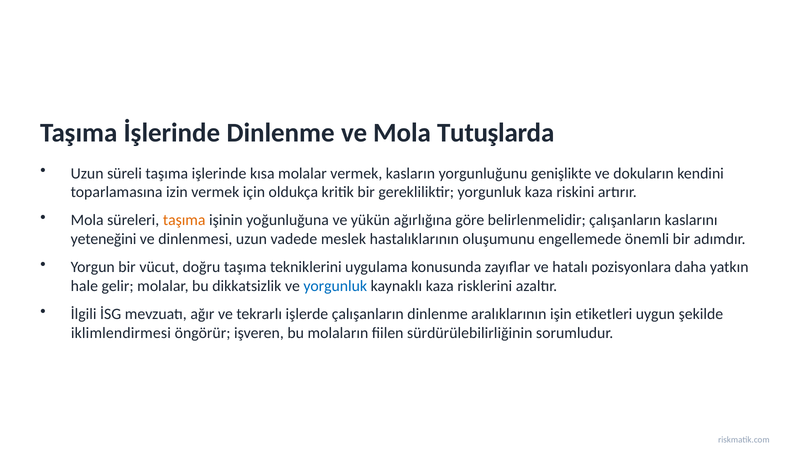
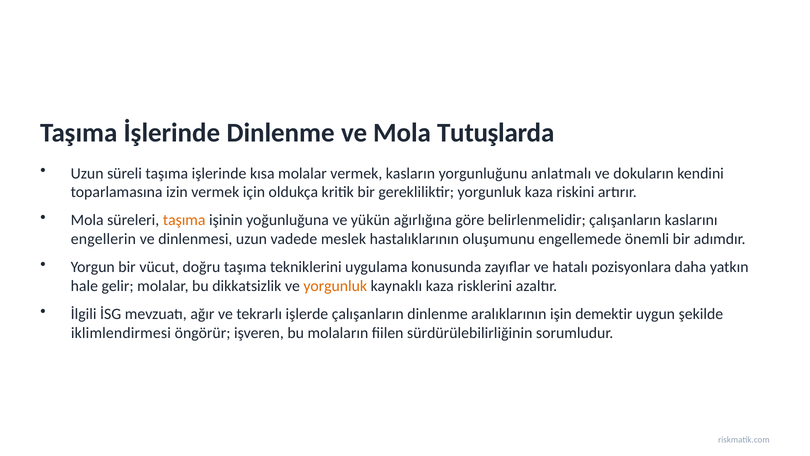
genişlikte: genişlikte -> anlatmalı
yeteneğini: yeteneğini -> engellerin
yorgunluk at (335, 286) colour: blue -> orange
etiketleri: etiketleri -> demektir
